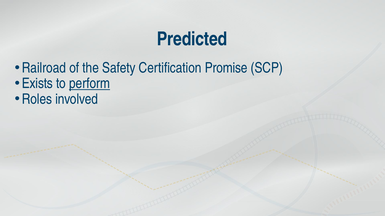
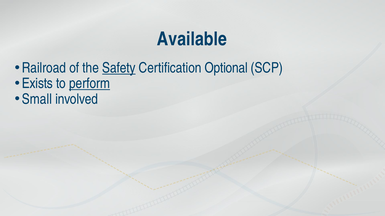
Predicted: Predicted -> Available
Safety underline: none -> present
Promise: Promise -> Optional
Roles: Roles -> Small
